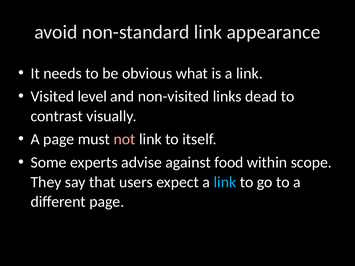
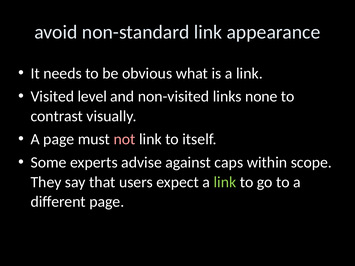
dead: dead -> none
food: food -> caps
link at (225, 182) colour: light blue -> light green
